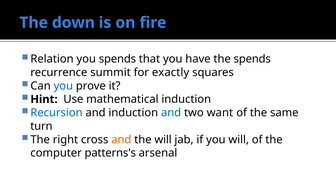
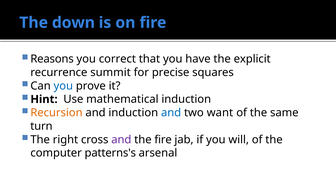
Relation: Relation -> Reasons
you spends: spends -> correct
the spends: spends -> explicit
exactly: exactly -> precise
Recursion colour: blue -> orange
and at (121, 140) colour: orange -> purple
the will: will -> fire
